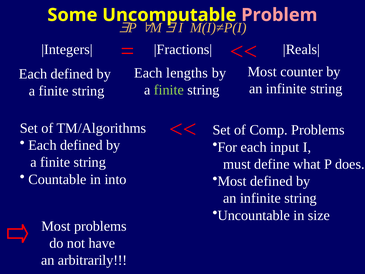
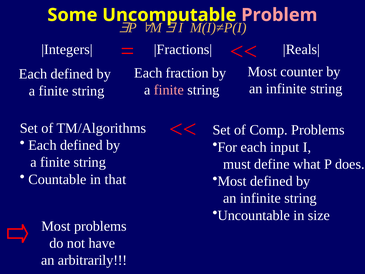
lengths: lengths -> fraction
finite at (169, 90) colour: light green -> pink
into: into -> that
